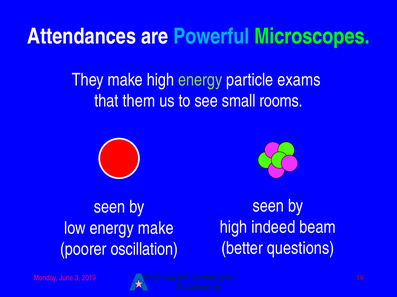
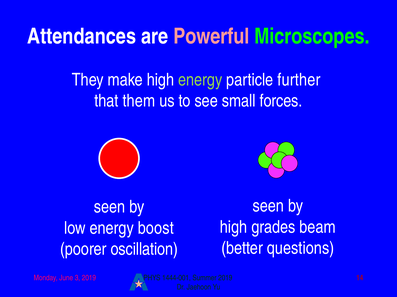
Powerful colour: light blue -> pink
exams: exams -> further
rooms: rooms -> forces
indeed: indeed -> grades
energy make: make -> boost
